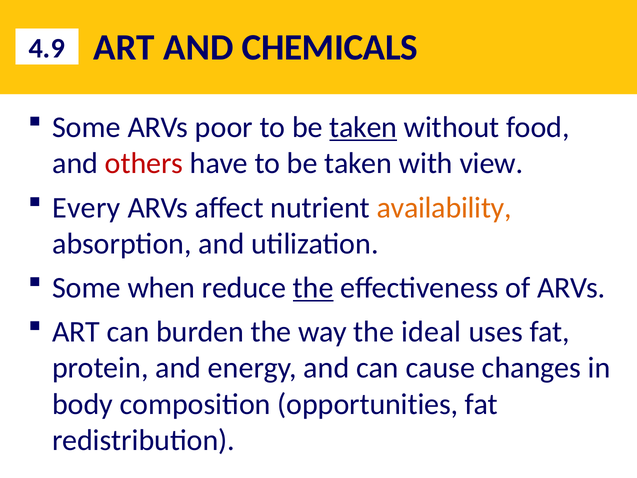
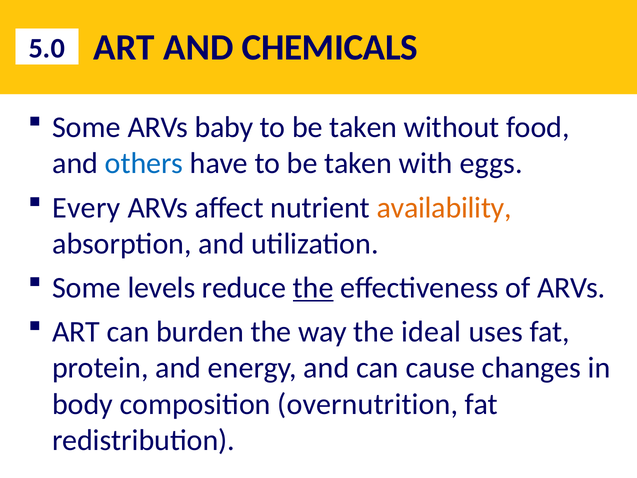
4.9: 4.9 -> 5.0
poor: poor -> baby
taken at (363, 127) underline: present -> none
others colour: red -> blue
view: view -> eggs
when: when -> levels
opportunities: opportunities -> overnutrition
